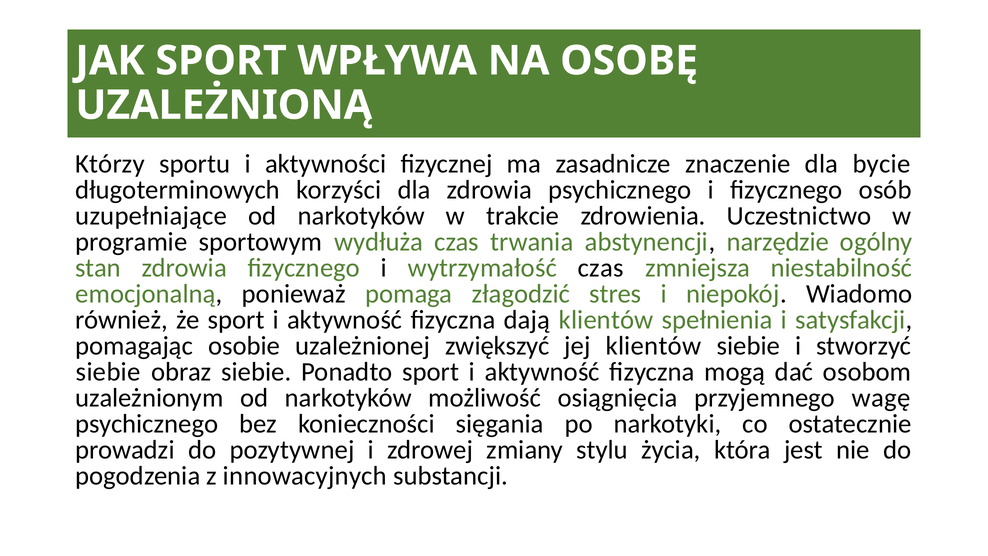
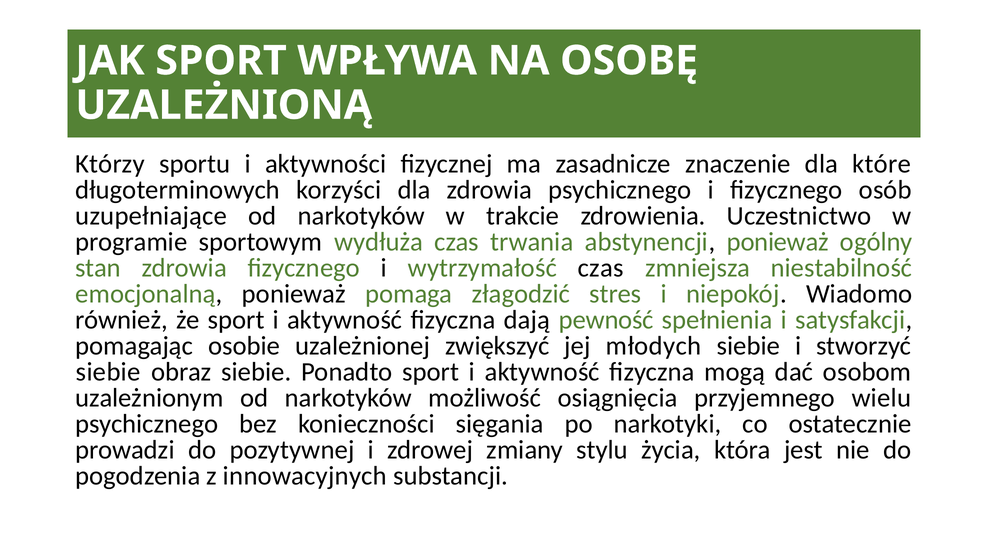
bycie: bycie -> które
abstynencji narzędzie: narzędzie -> ponieważ
dają klientów: klientów -> pewność
jej klientów: klientów -> młodych
wagę: wagę -> wielu
